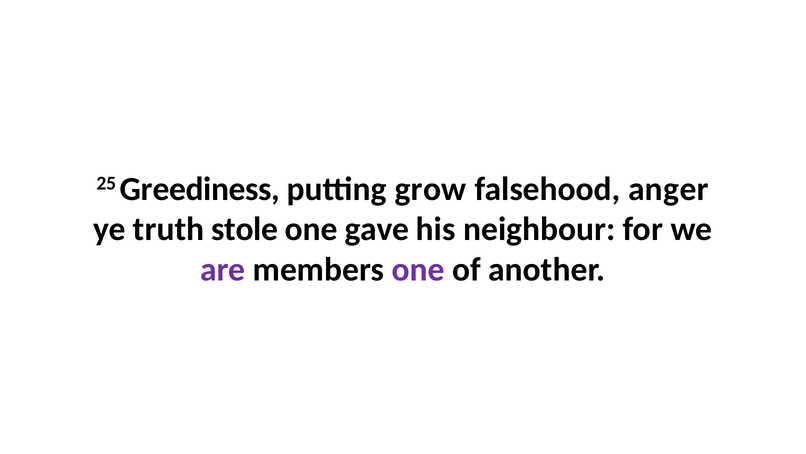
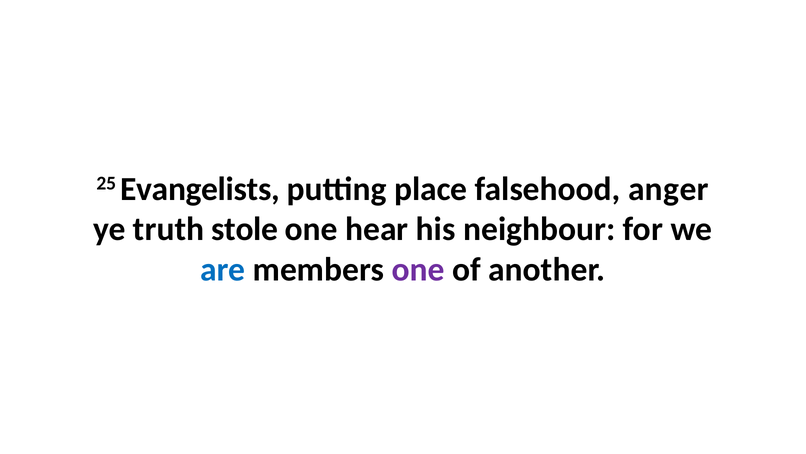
Greediness: Greediness -> Evangelists
grow: grow -> place
gave: gave -> hear
are colour: purple -> blue
